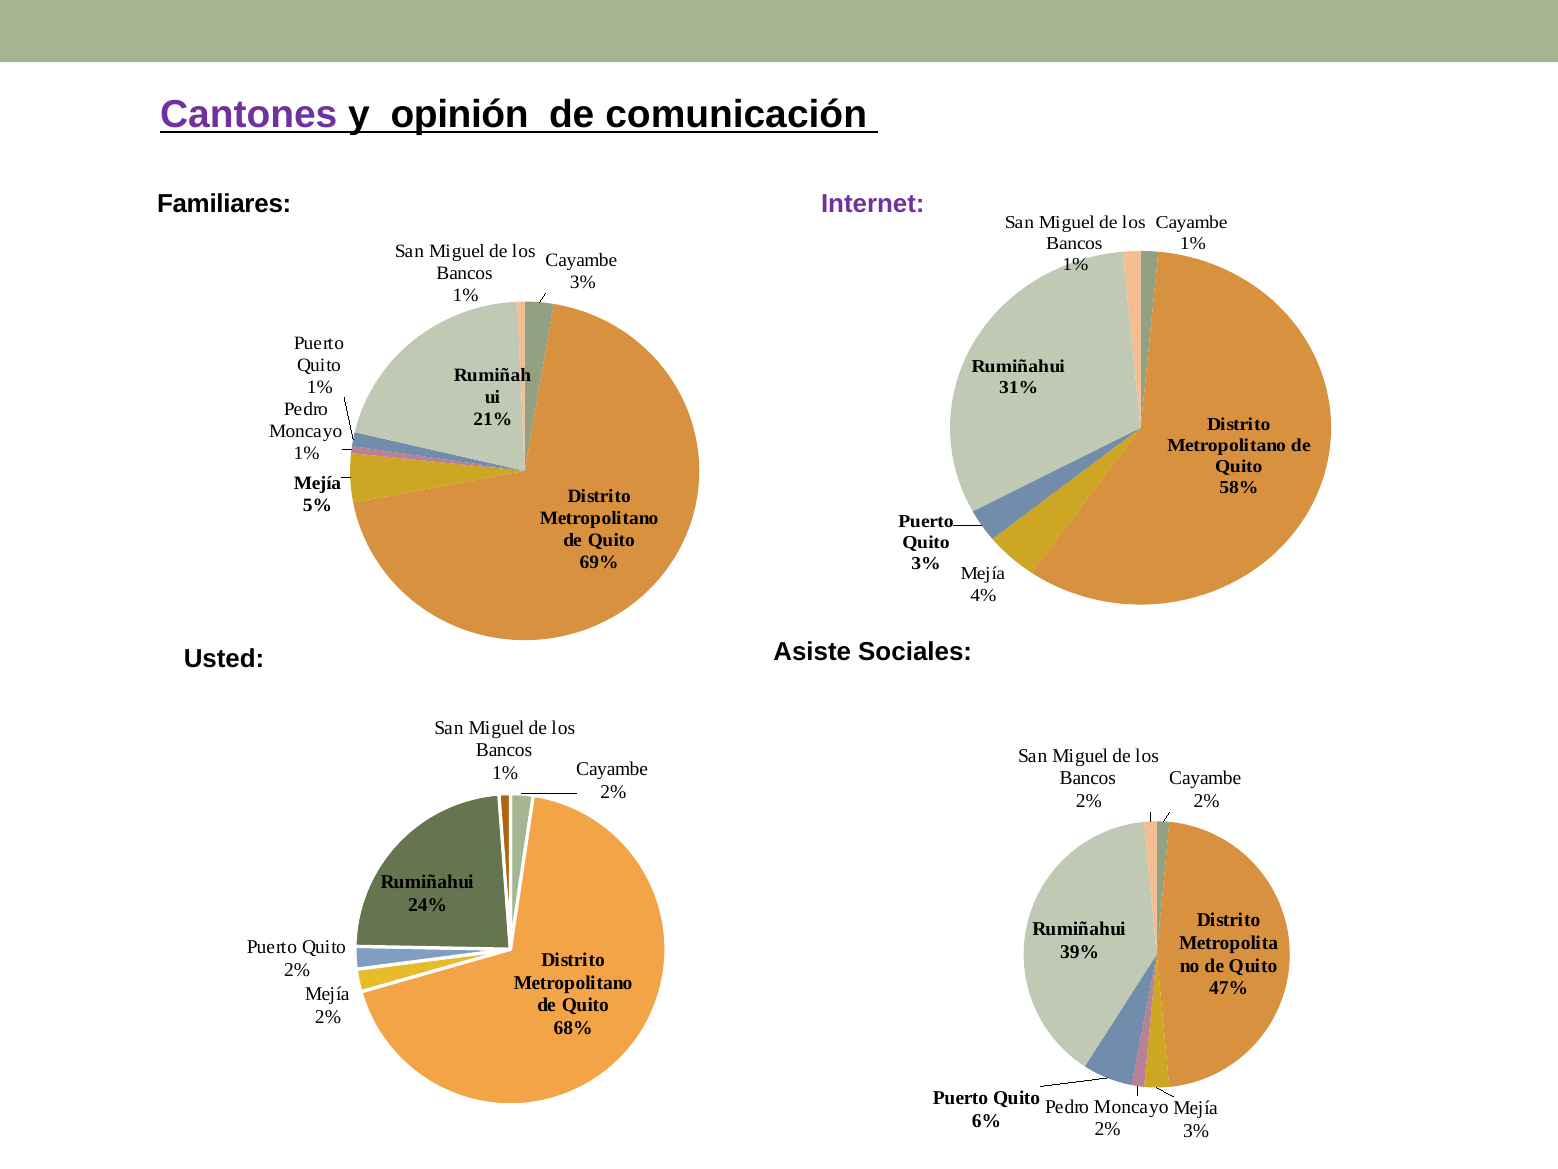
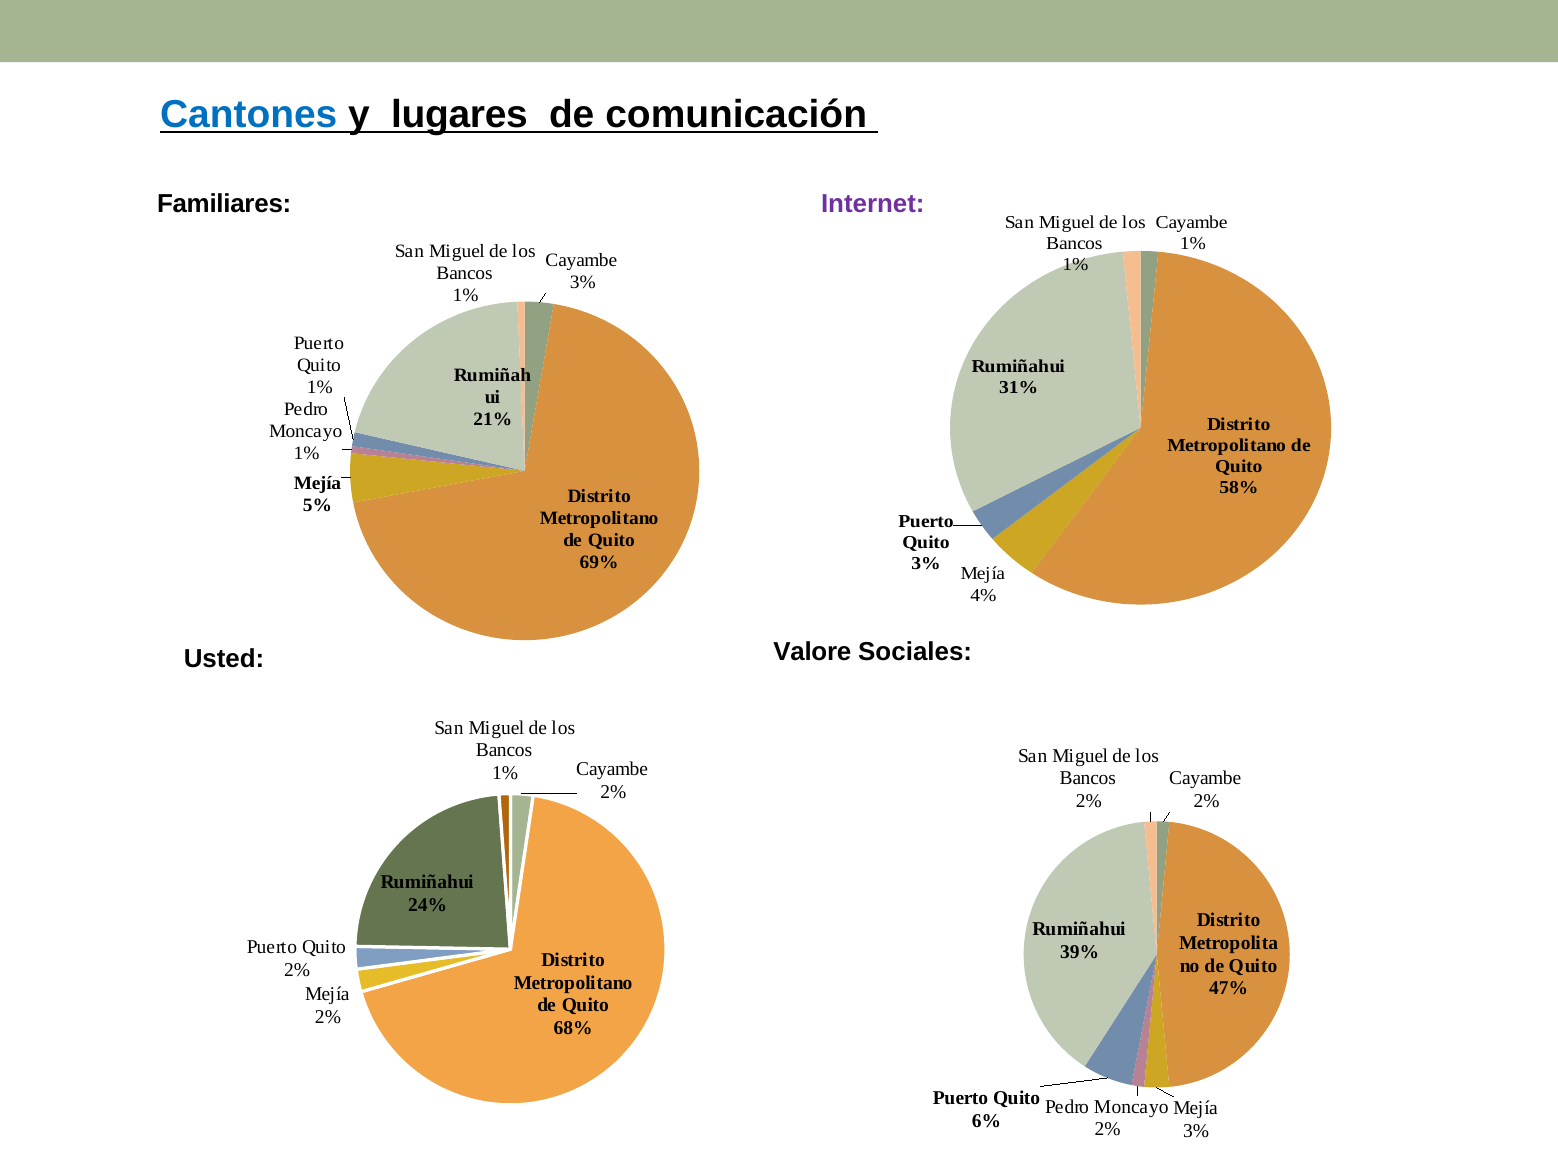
Cantones colour: purple -> blue
opinión: opinión -> lugares
Asiste: Asiste -> Valore
